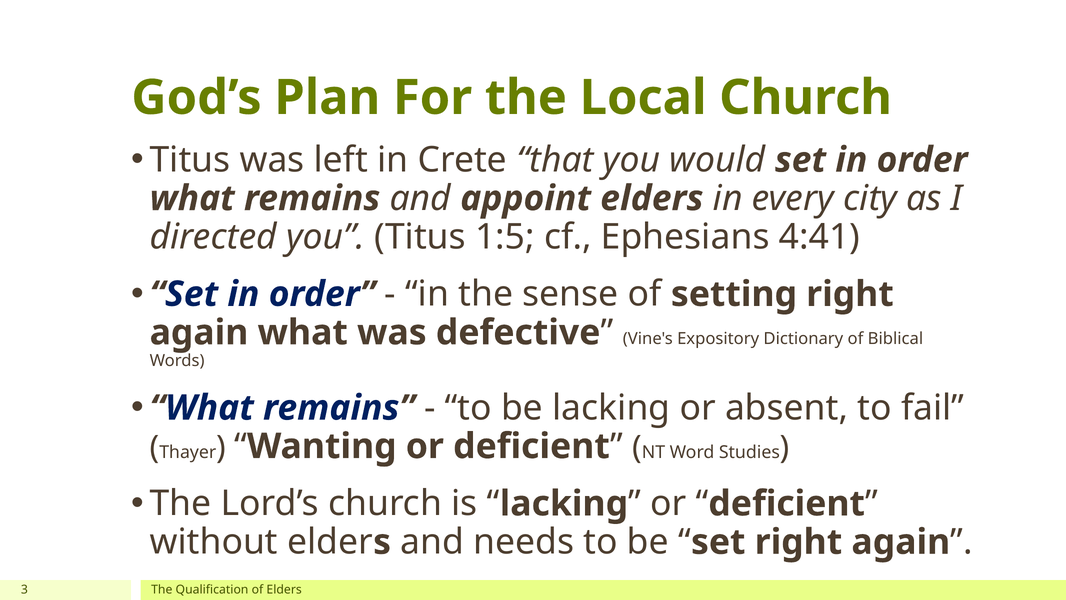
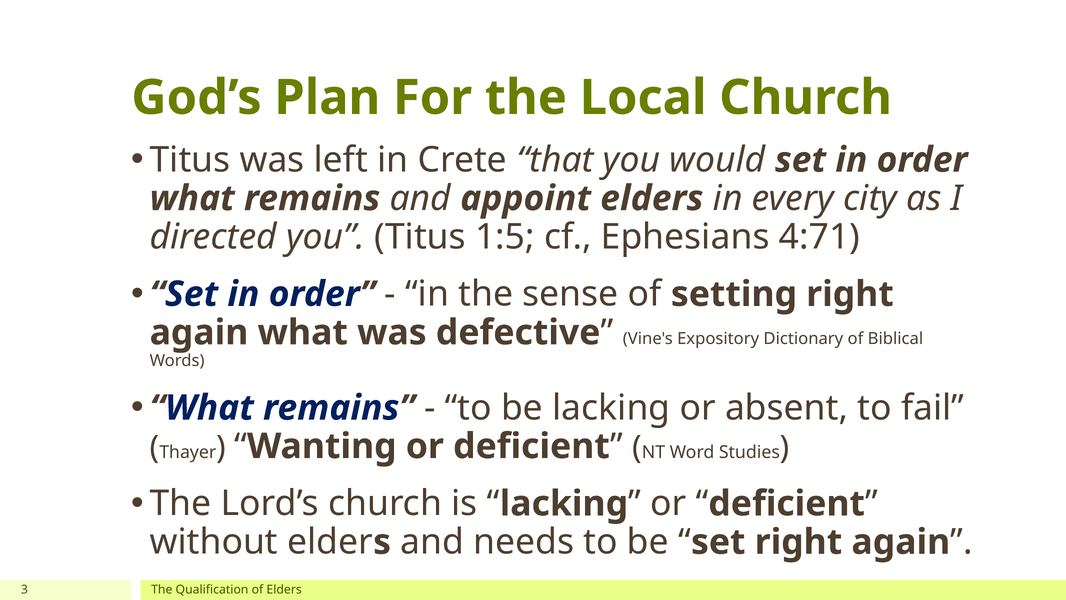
4:41: 4:41 -> 4:71
